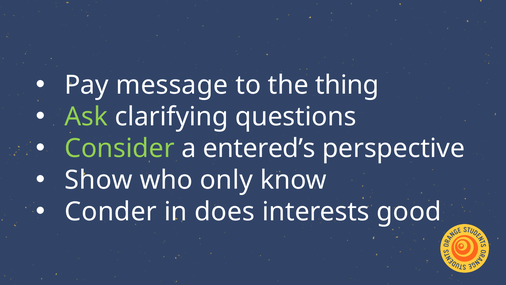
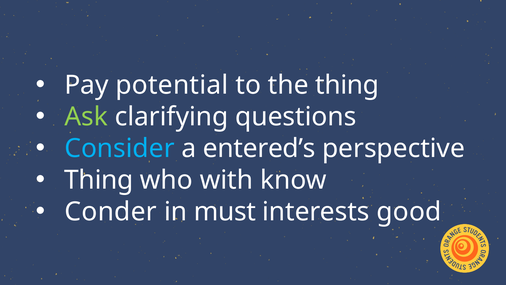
message: message -> potential
Consider colour: light green -> light blue
Show at (99, 180): Show -> Thing
only: only -> with
does: does -> must
